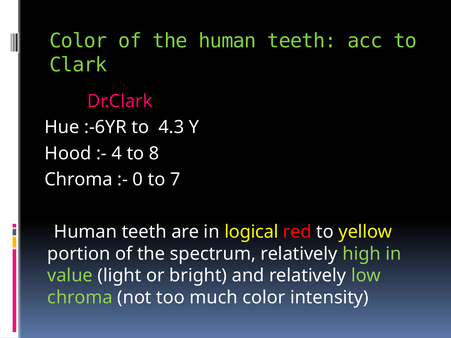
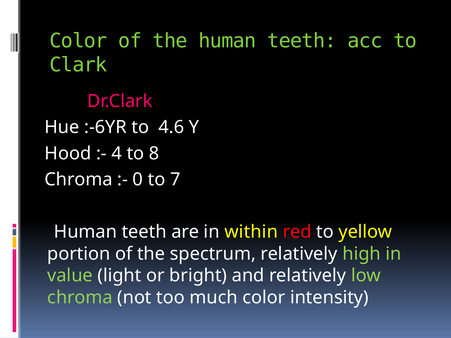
4.3: 4.3 -> 4.6
logical: logical -> within
